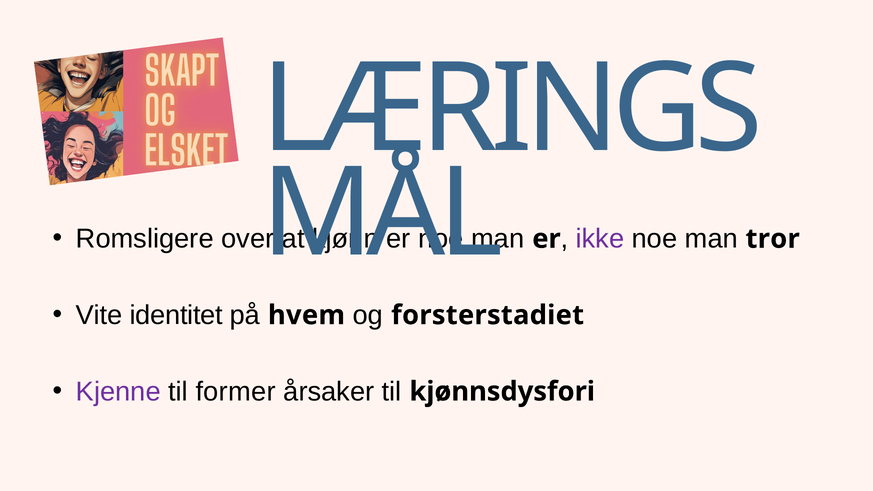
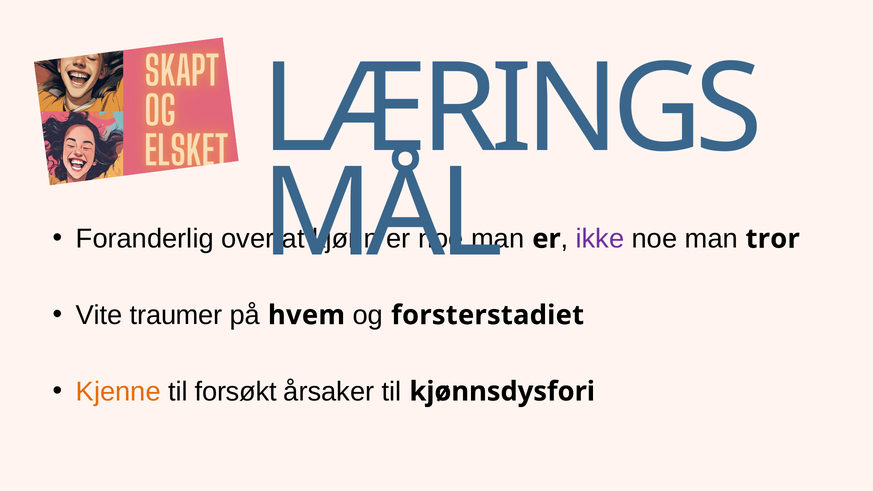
Romsligere: Romsligere -> Foranderlig
identitet: identitet -> traumer
Kjenne colour: purple -> orange
former: former -> forsøkt
